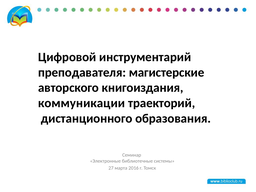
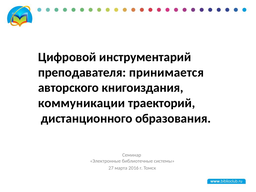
магистерские: магистерские -> принимается
